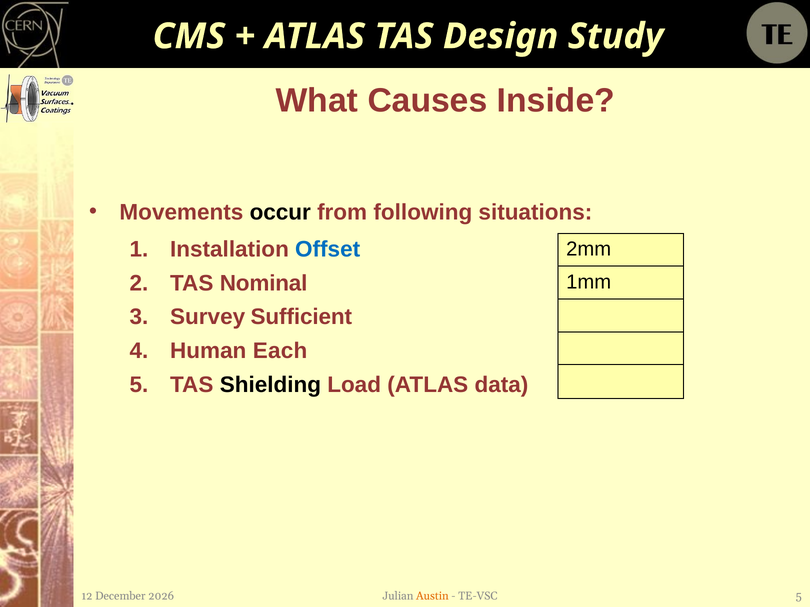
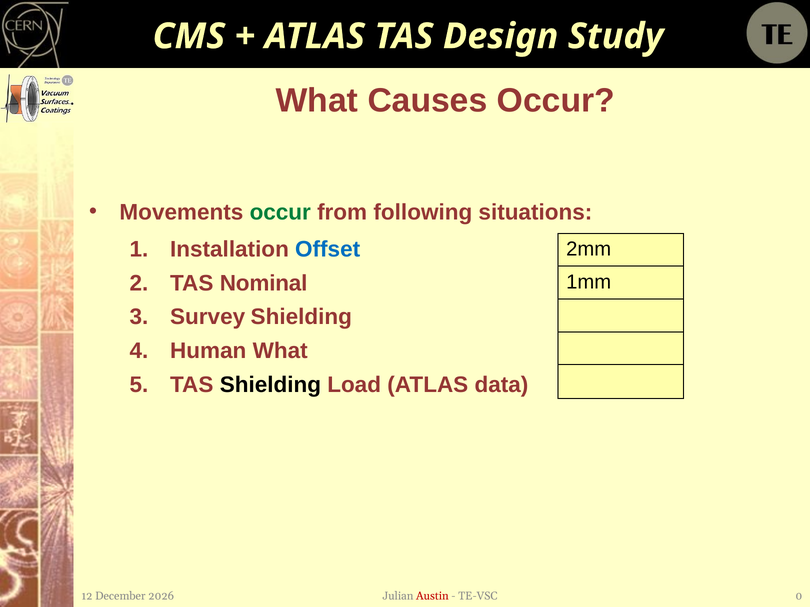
Causes Inside: Inside -> Occur
occur at (280, 213) colour: black -> green
Survey Sufficient: Sufficient -> Shielding
Human Each: Each -> What
Austin colour: orange -> red
TE-VSC 5: 5 -> 0
